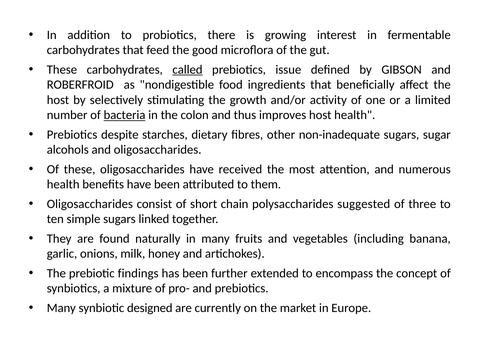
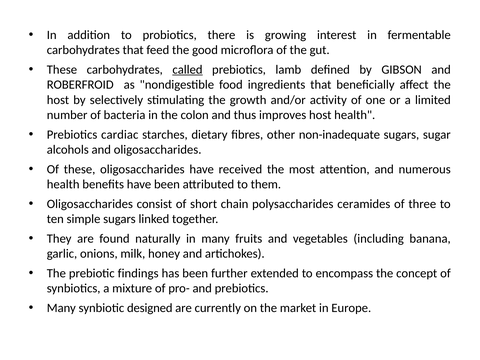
issue: issue -> lamb
bacteria underline: present -> none
despite: despite -> cardiac
suggested: suggested -> ceramides
